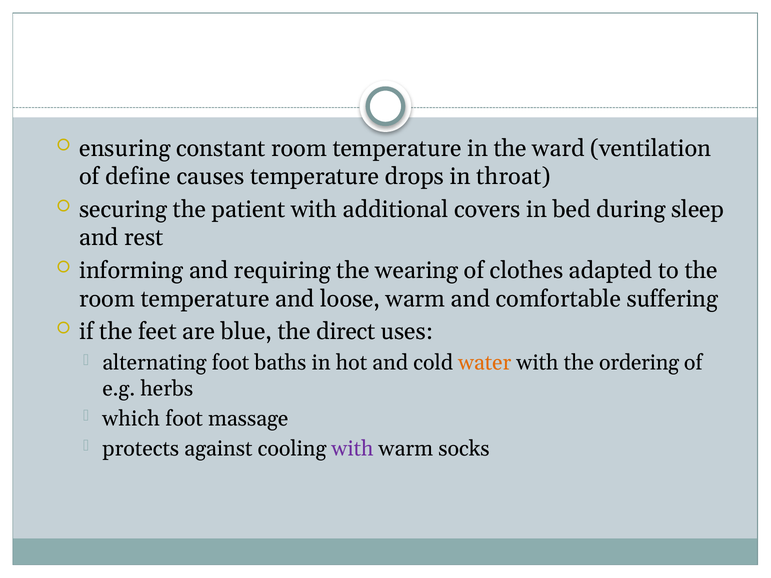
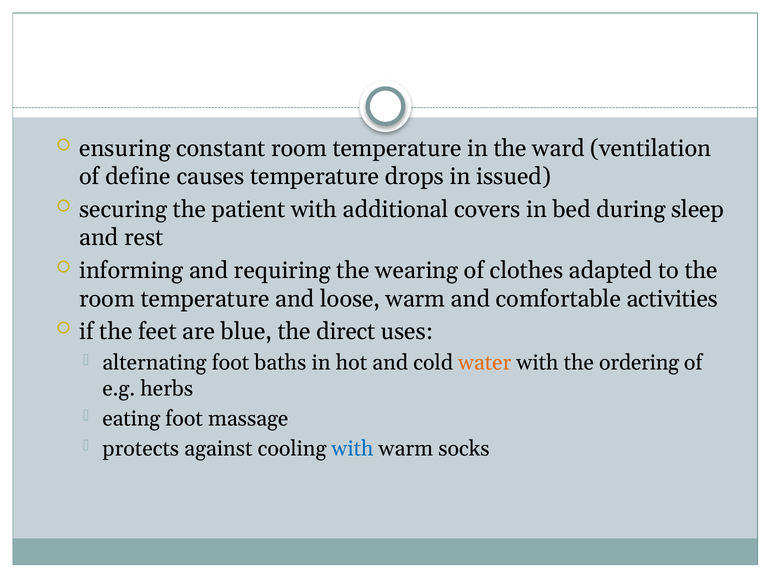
throat: throat -> issued
suffering: suffering -> activities
which: which -> eating
with at (353, 449) colour: purple -> blue
